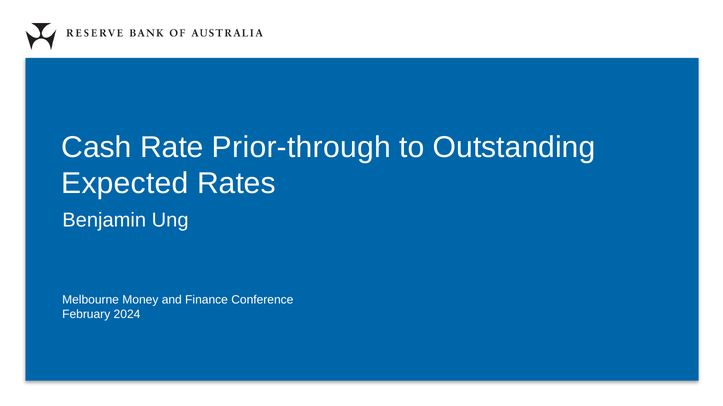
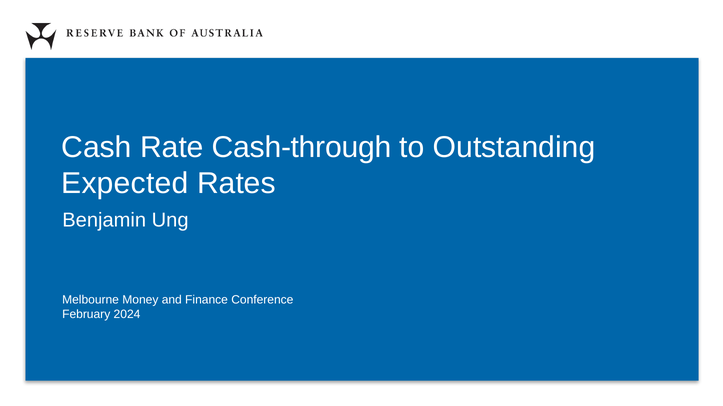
Prior-through: Prior-through -> Cash-through
